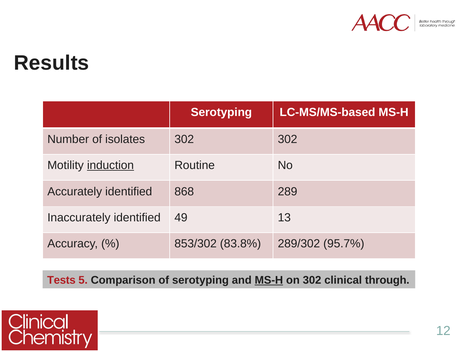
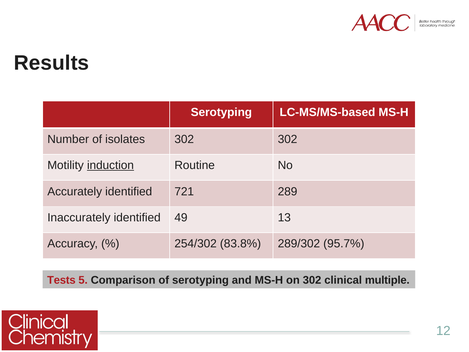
868: 868 -> 721
853/302: 853/302 -> 254/302
MS-H at (269, 280) underline: present -> none
through: through -> multiple
